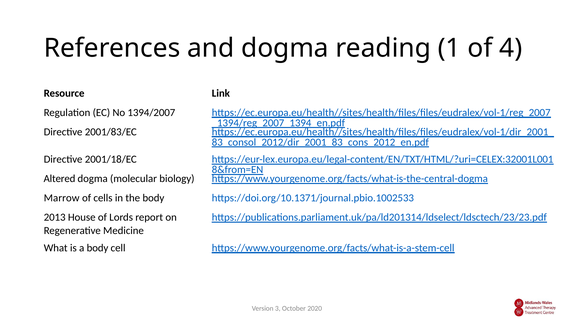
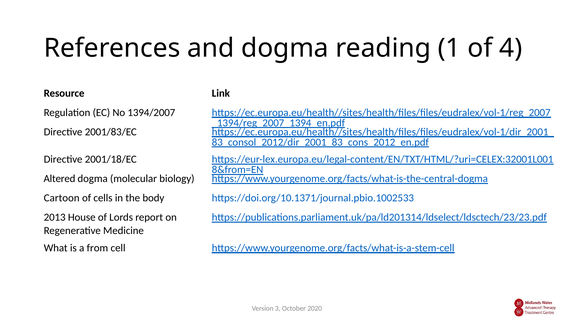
Marrow: Marrow -> Cartoon
a body: body -> from
